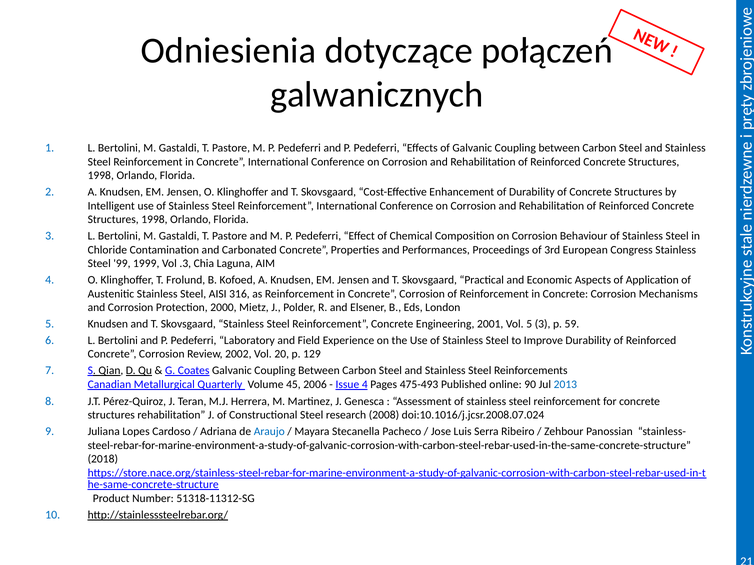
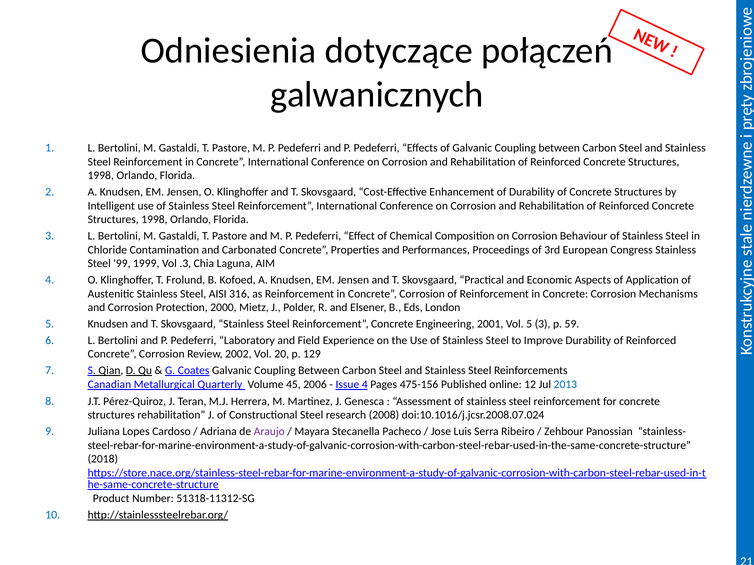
475-493: 475-493 -> 475-156
90: 90 -> 12
Araujo colour: blue -> purple
